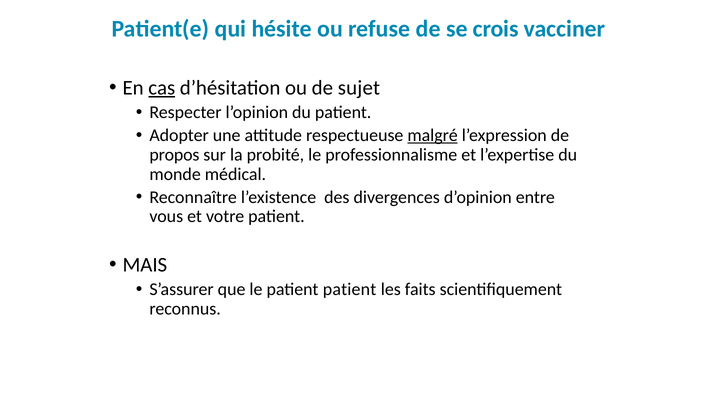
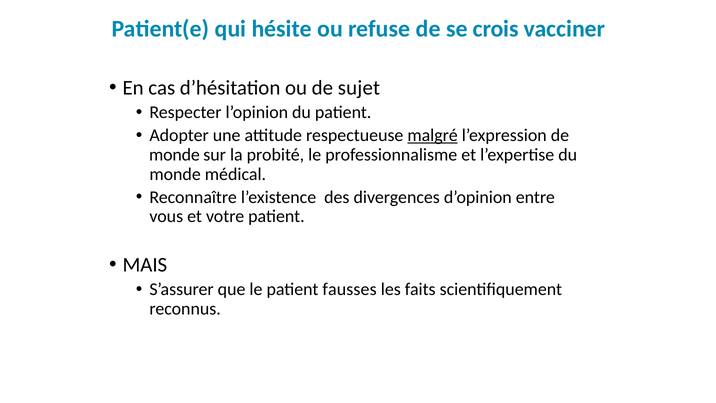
cas underline: present -> none
propos at (174, 155): propos -> monde
patient patient: patient -> fausses
